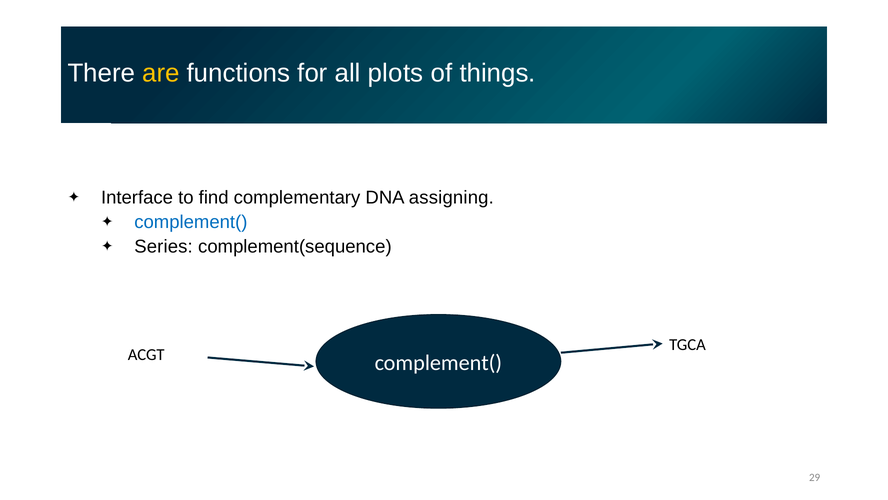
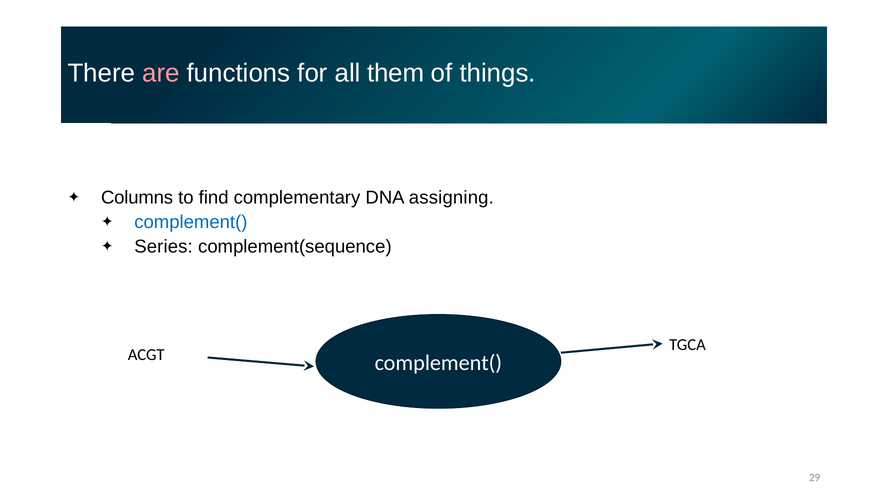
are colour: yellow -> pink
plots: plots -> them
Interface: Interface -> Columns
